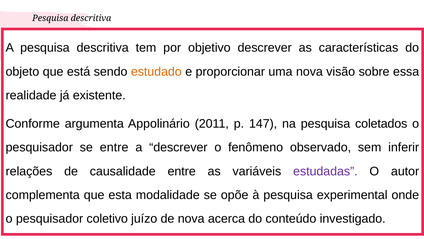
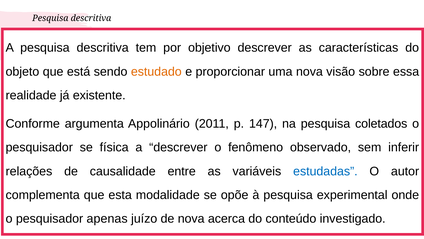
se entre: entre -> física
estudadas colour: purple -> blue
coletivo: coletivo -> apenas
